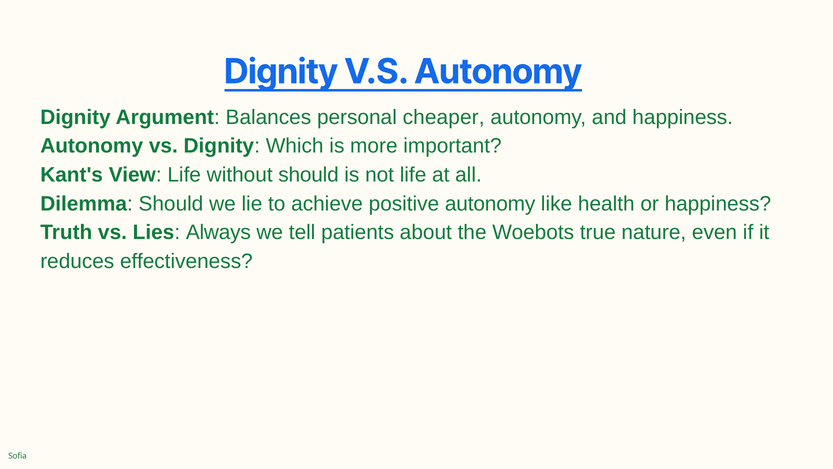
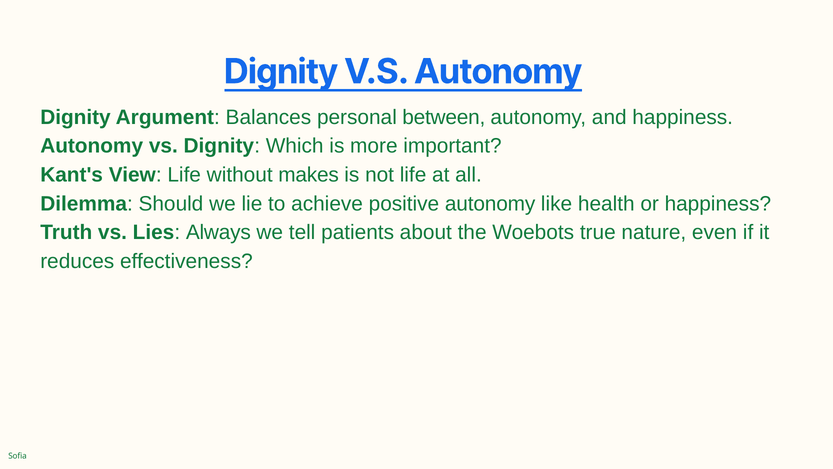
cheaper: cheaper -> between
without should: should -> makes
